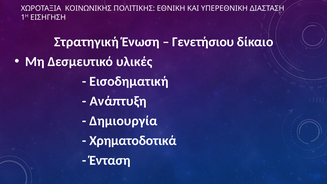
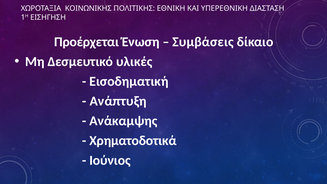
Στρατηγική: Στρατηγική -> Προέρχεται
Γενετήσιου: Γενετήσιου -> Συμβάσεις
Δημιουργία: Δημιουργία -> Ανάκαμψης
Ένταση: Ένταση -> Ιούνιος
